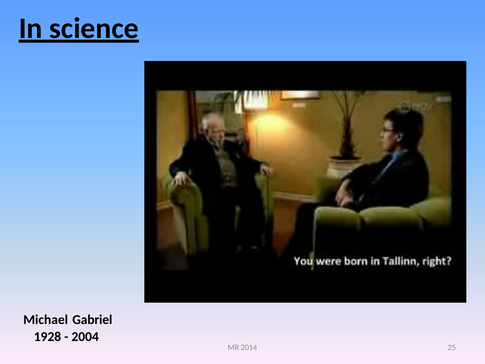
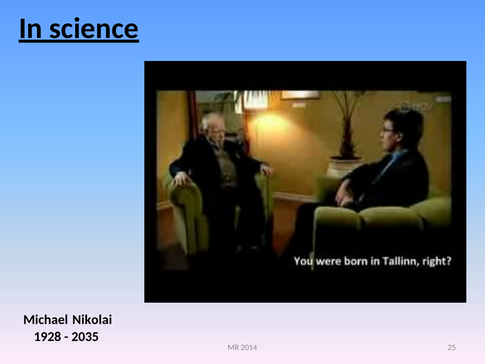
Gabriel: Gabriel -> Nikolai
2004: 2004 -> 2035
